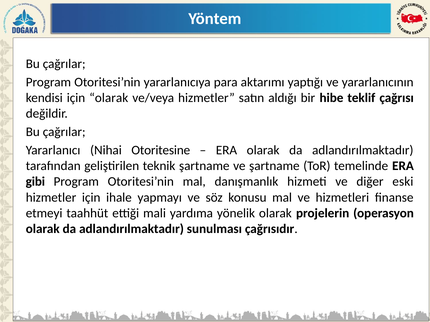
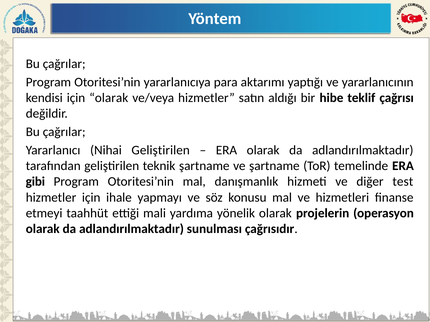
Nihai Otoritesine: Otoritesine -> Geliştirilen
eski: eski -> test
